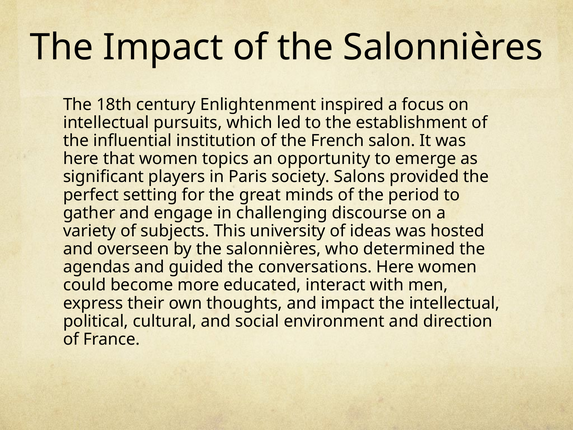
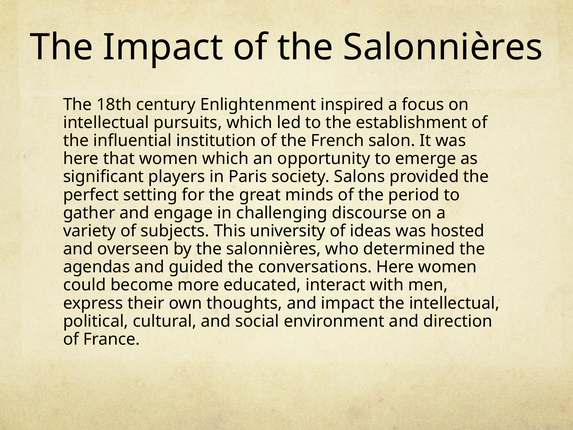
women topics: topics -> which
